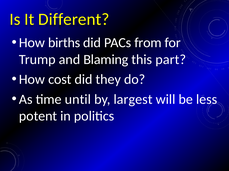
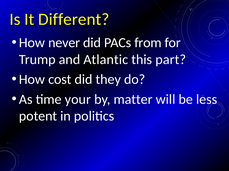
births: births -> never
Blaming: Blaming -> Atlantic
until: until -> your
largest: largest -> matter
